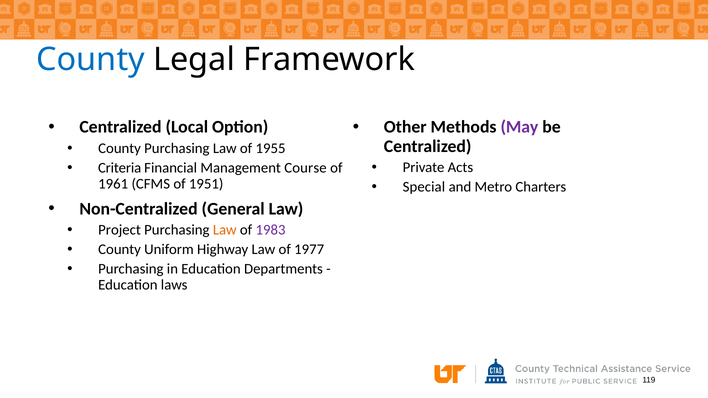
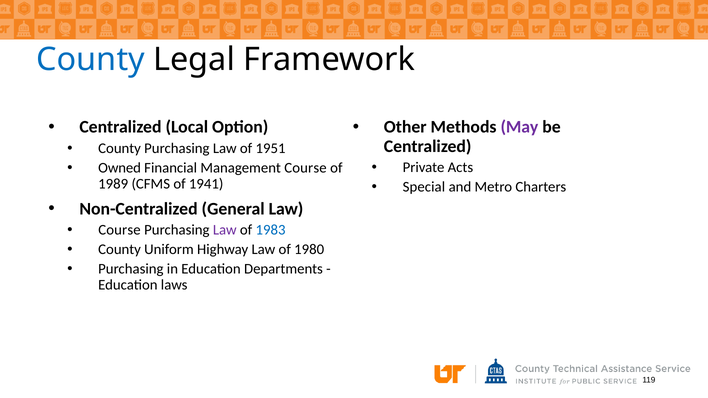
1955: 1955 -> 1951
Criteria: Criteria -> Owned
1961: 1961 -> 1989
1951: 1951 -> 1941
Project at (120, 230): Project -> Course
Law at (225, 230) colour: orange -> purple
1983 colour: purple -> blue
1977: 1977 -> 1980
